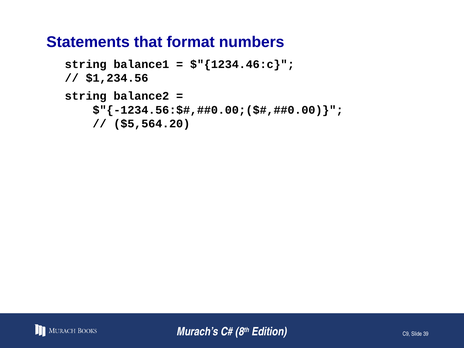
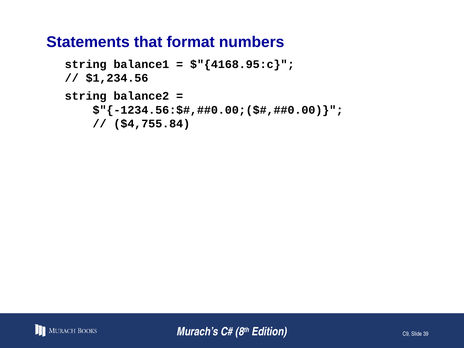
$"{1234.46:c: $"{1234.46:c -> $"{4168.95:c
$5,564.20: $5,564.20 -> $4,755.84
